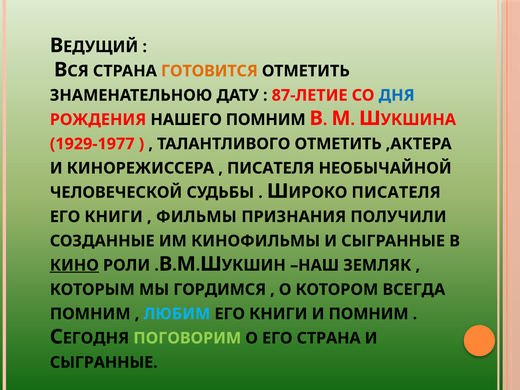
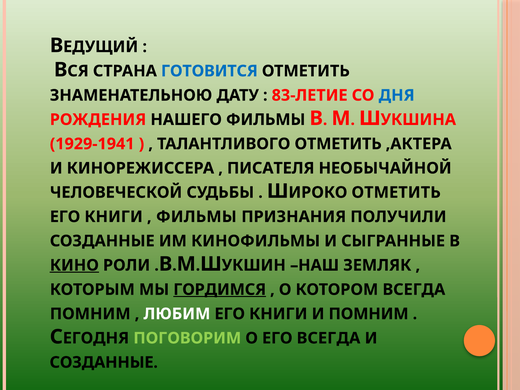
ГОТОВИТСЯ colour: orange -> blue
87-ЛЕТИЕ: 87-ЛЕТИЕ -> 83-ЛЕТИЕ
НАШЕГО ПОМНИМ: ПОМНИМ -> ФИЛЬМЫ
1929-1977: 1929-1977 -> 1929-1941
ПИСАТЕЛЯ at (396, 192): ПИСАТЕЛЯ -> ОТМЕТИТЬ
ГОРДИМСЯ underline: none -> present
ЛЮБИМ colour: light blue -> white
ЕГО СТРАНА: СТРАНА -> ВСЕГДА
СЫГРАННЫЕ at (104, 362): СЫГРАННЫЕ -> СОЗДАННЫЕ
